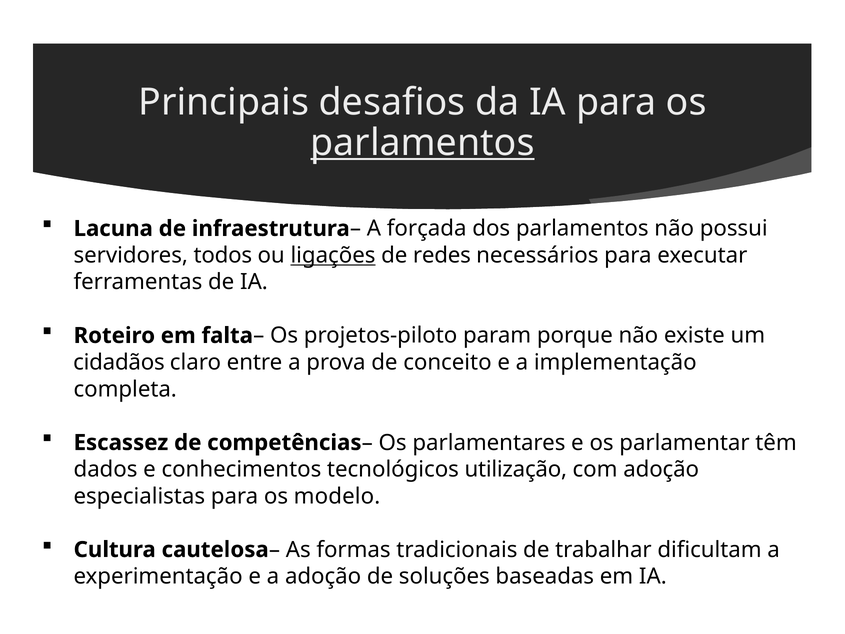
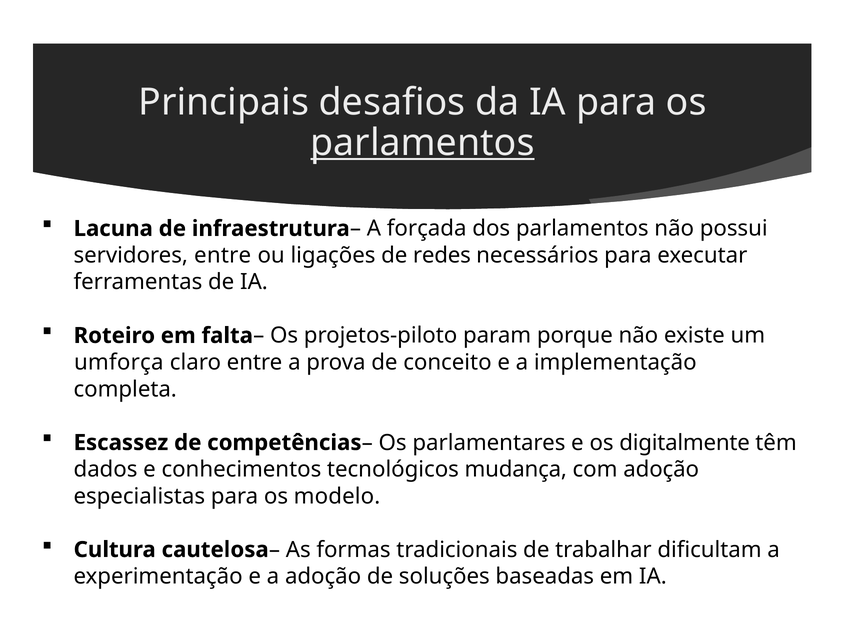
servidores todos: todos -> entre
ligações underline: present -> none
cidadãos: cidadãos -> umforça
parlamentar: parlamentar -> digitalmente
utilização: utilização -> mudança
